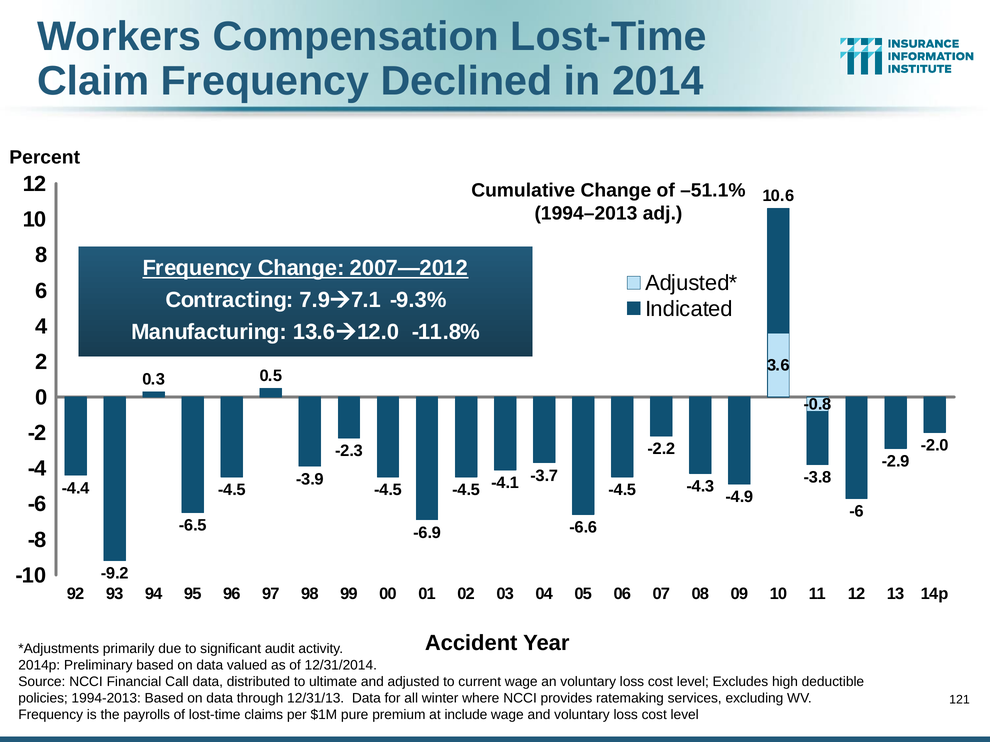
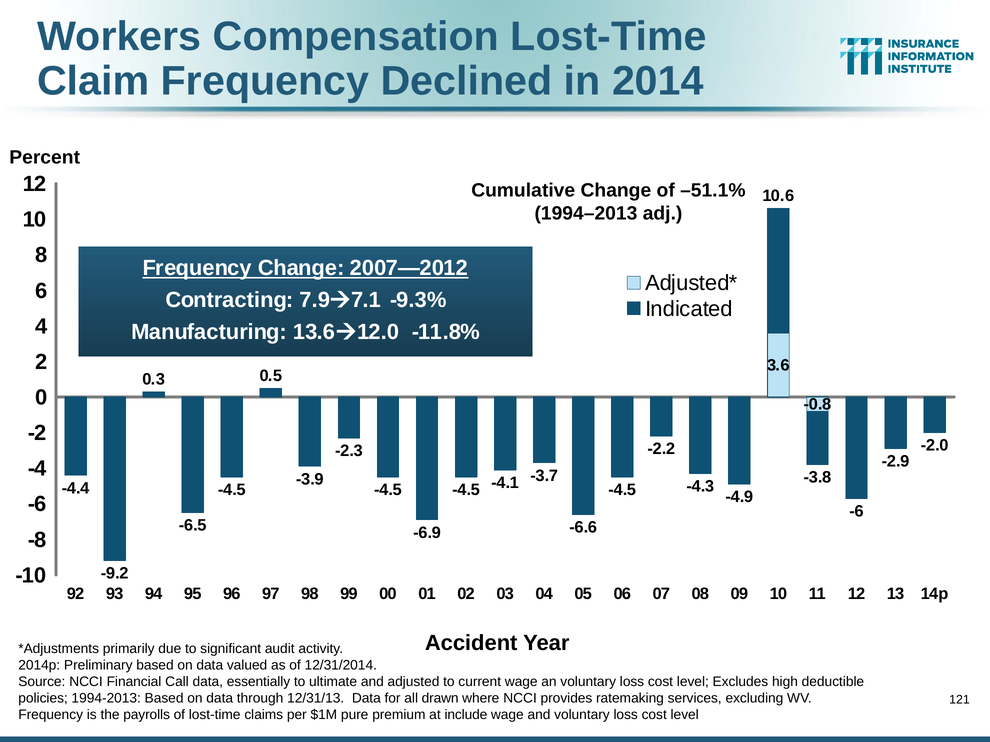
distributed: distributed -> essentially
winter: winter -> drawn
